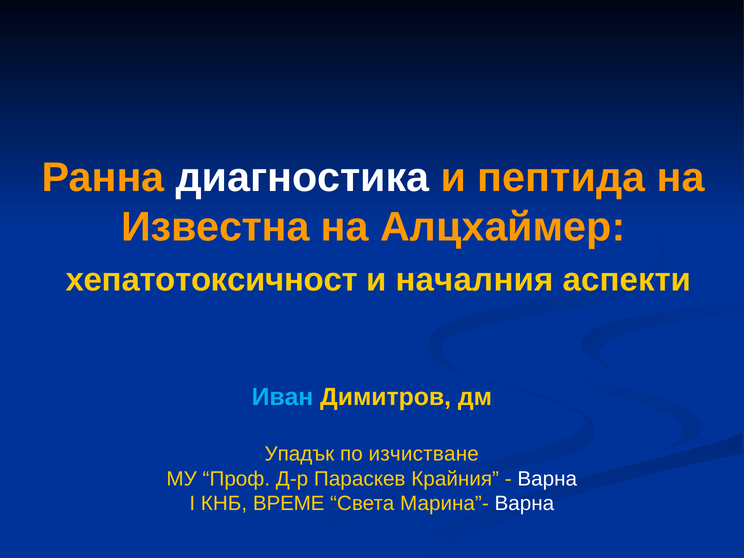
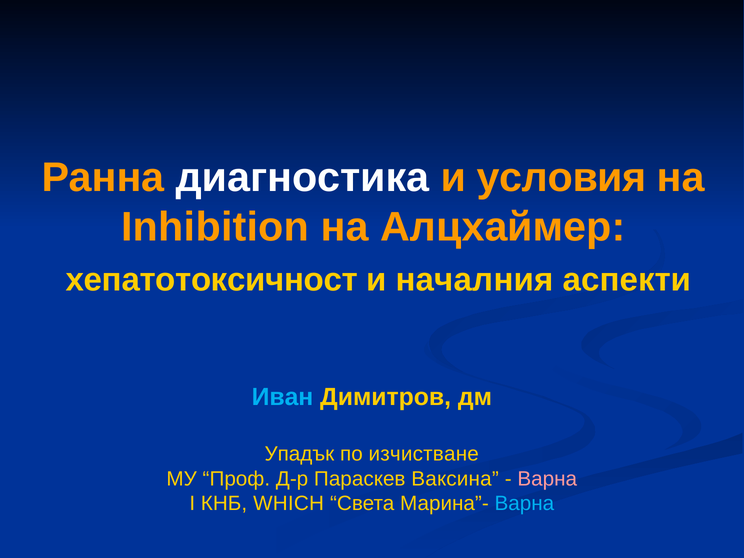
пептида: пептида -> условия
Известна: Известна -> Inhibition
Крайния: Крайния -> Ваксина
Варна at (547, 479) colour: white -> pink
ВРЕМЕ: ВРЕМЕ -> WHICH
Варна at (524, 504) colour: white -> light blue
